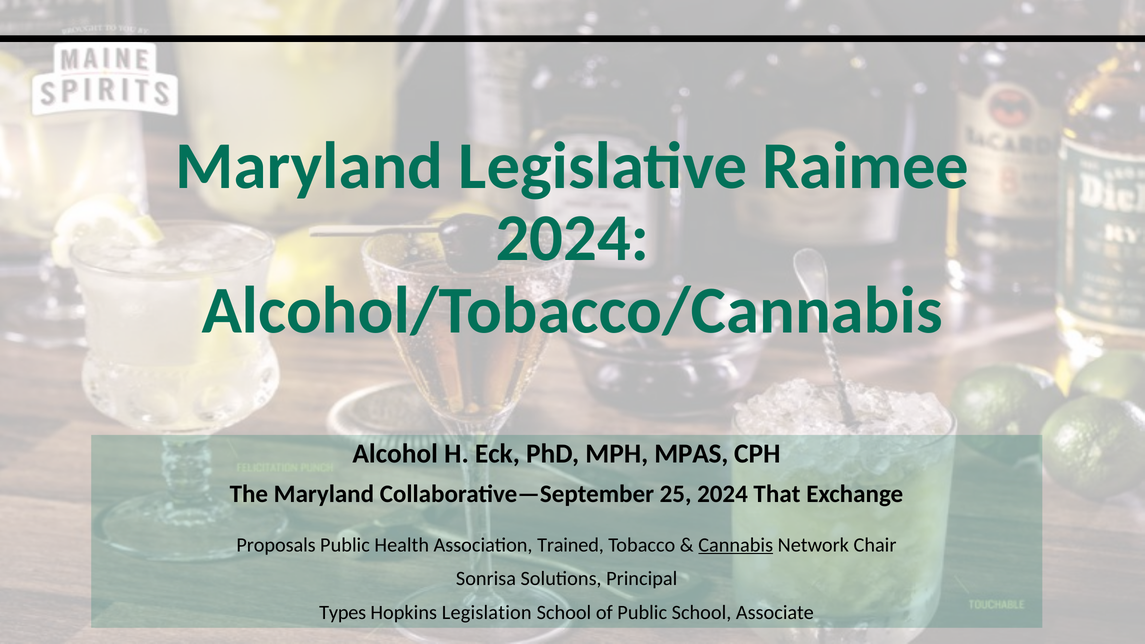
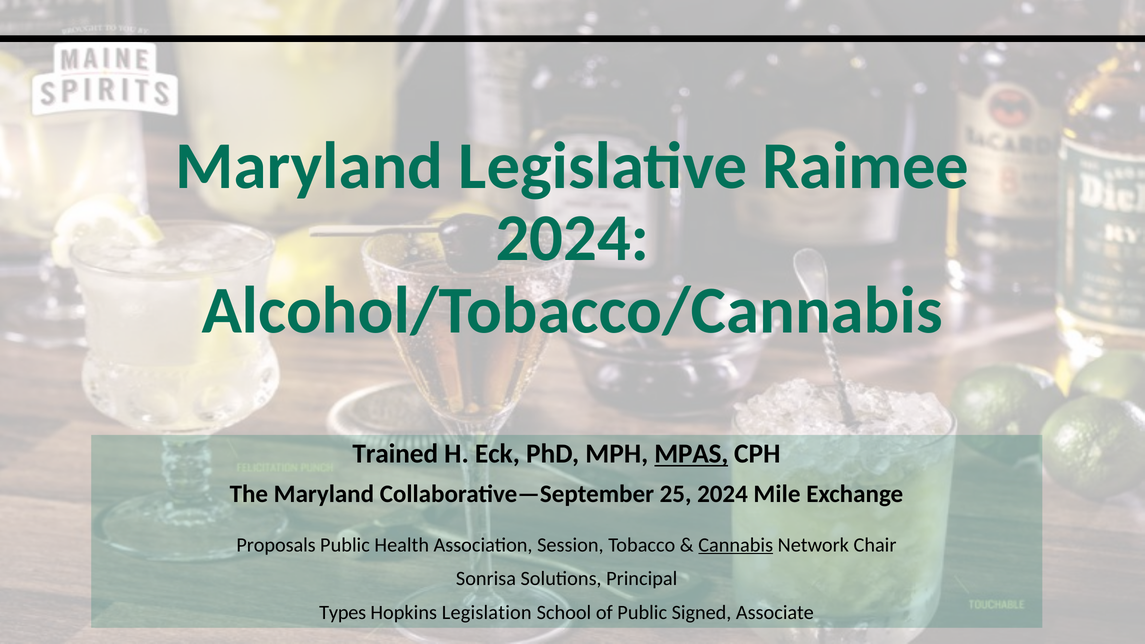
Alcohol: Alcohol -> Trained
MPAS underline: none -> present
That: That -> Mile
Trained: Trained -> Session
Public School: School -> Signed
